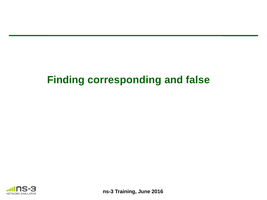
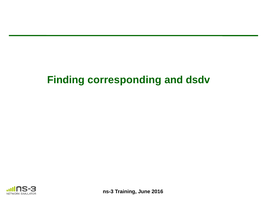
false: false -> dsdv
